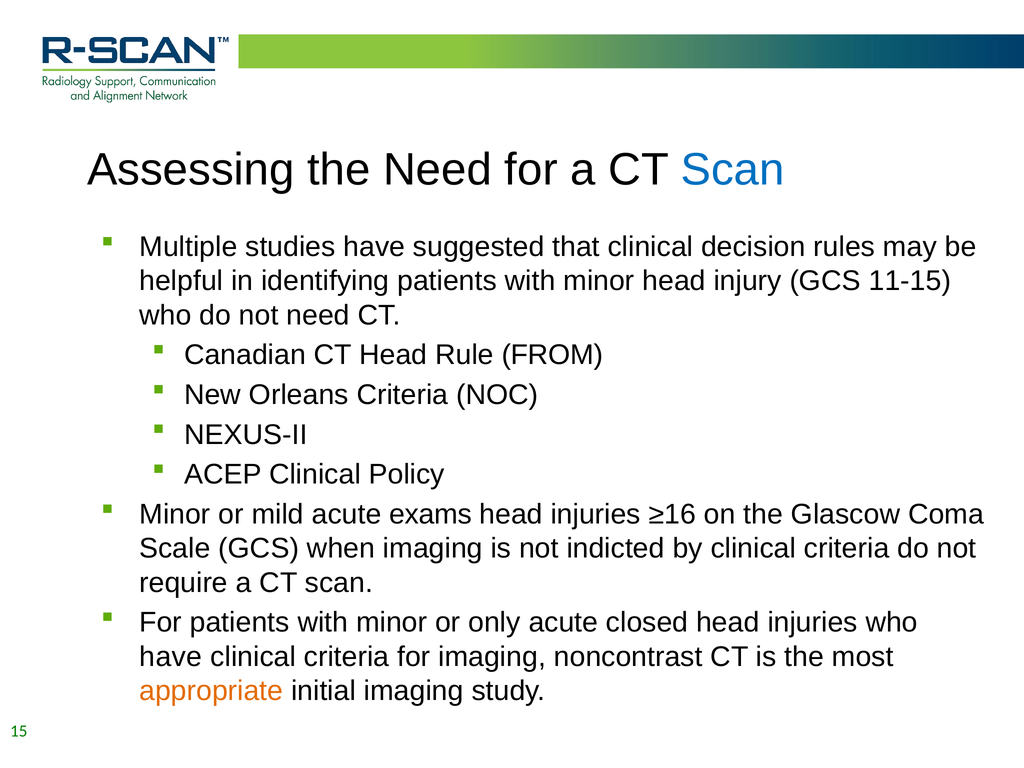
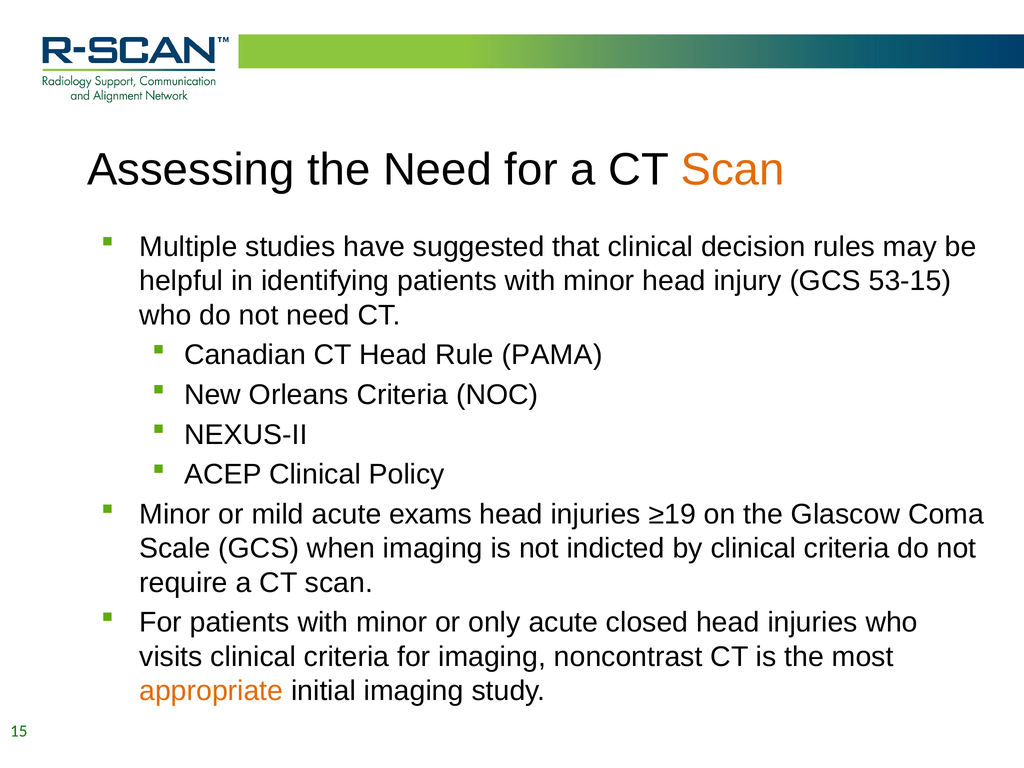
Scan at (733, 170) colour: blue -> orange
11-15: 11-15 -> 53-15
FROM: FROM -> PAMA
≥16: ≥16 -> ≥19
have at (171, 657): have -> visits
